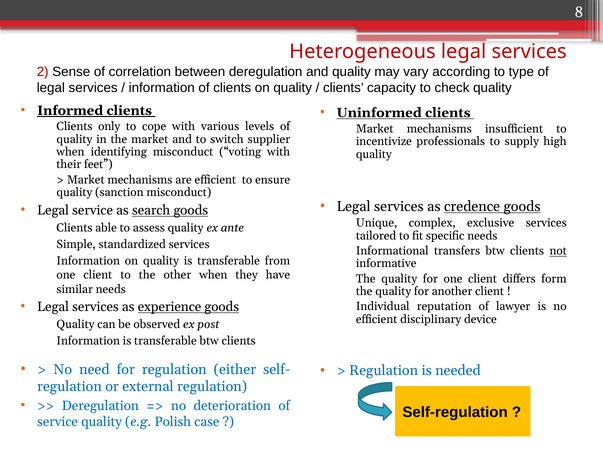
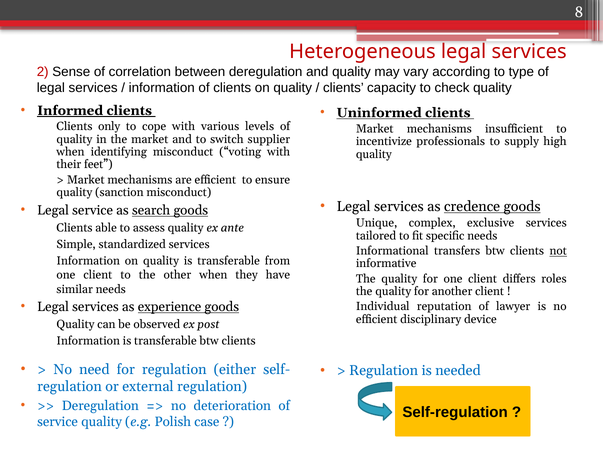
form: form -> roles
